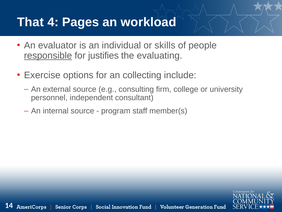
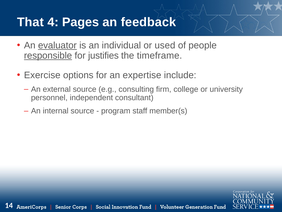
workload: workload -> feedback
evaluator underline: none -> present
skills: skills -> used
evaluating: evaluating -> timeframe
collecting: collecting -> expertise
